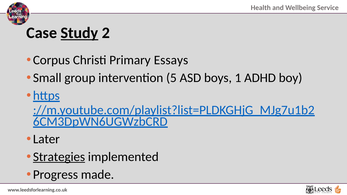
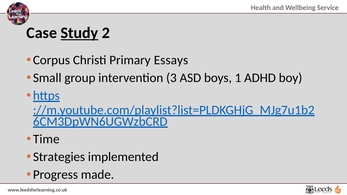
5: 5 -> 3
Later: Later -> Time
Strategies underline: present -> none
